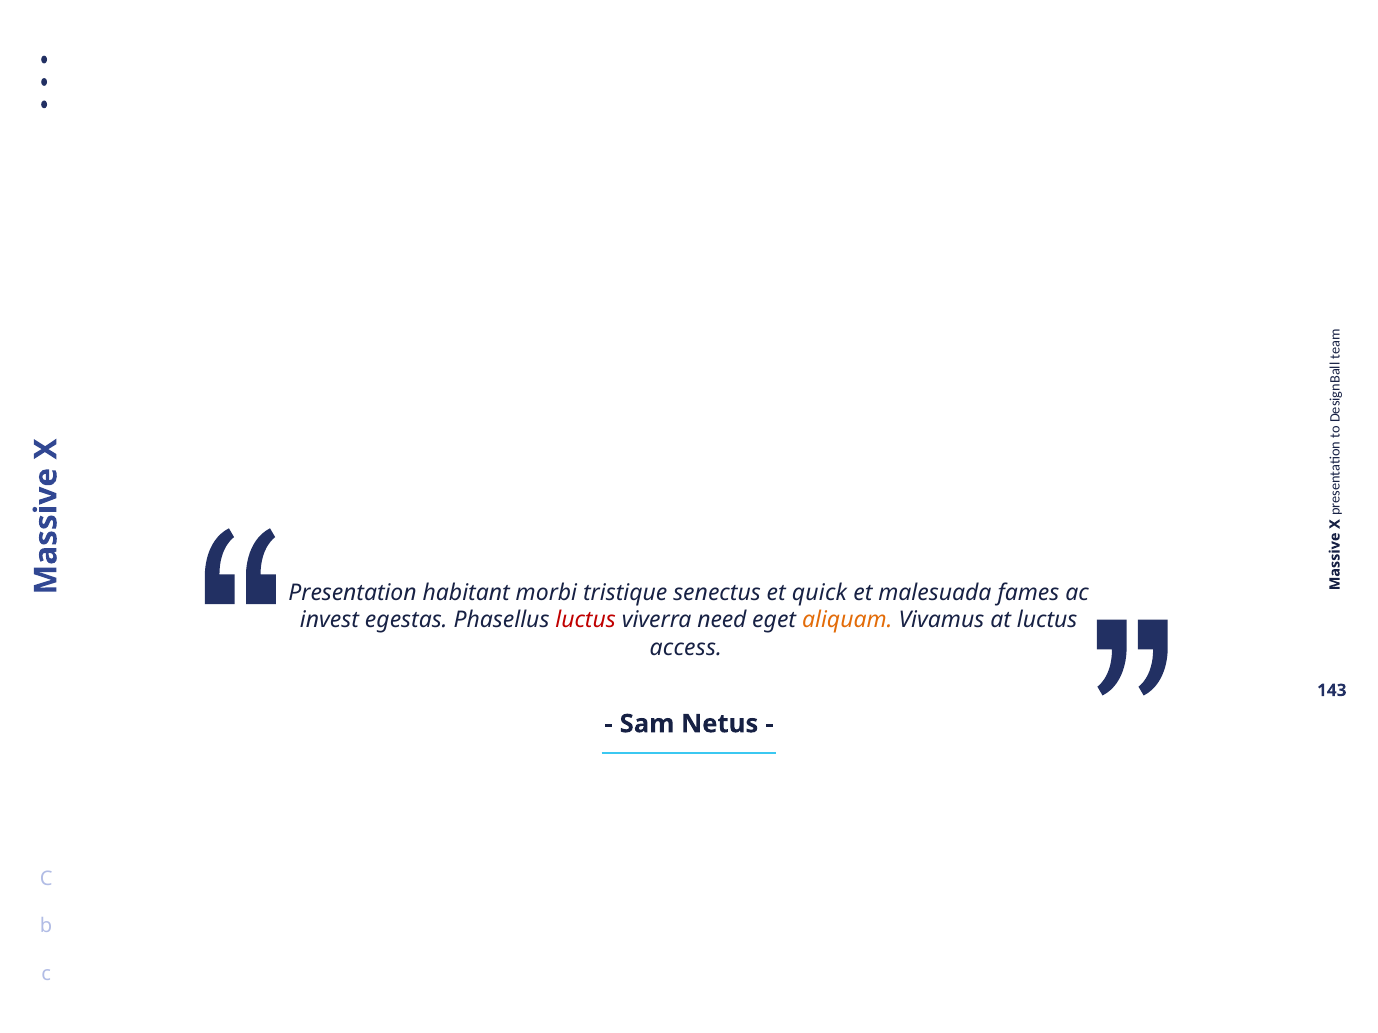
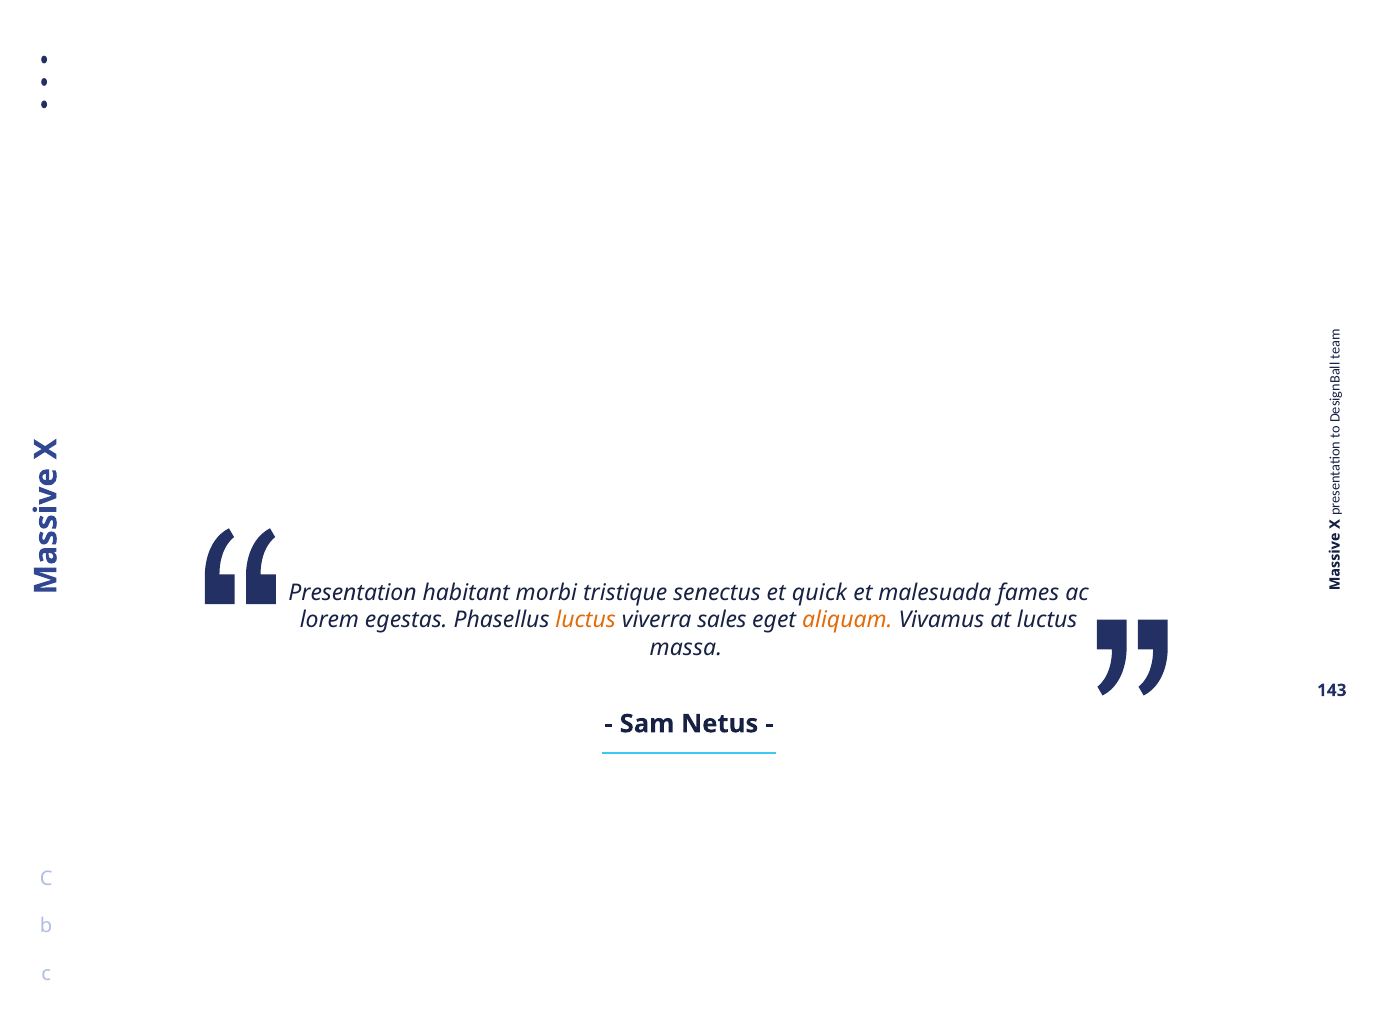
invest: invest -> lorem
luctus at (586, 620) colour: red -> orange
need: need -> sales
access: access -> massa
